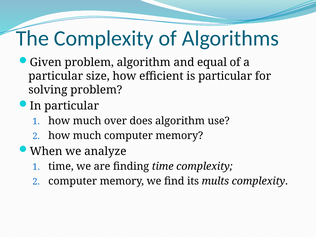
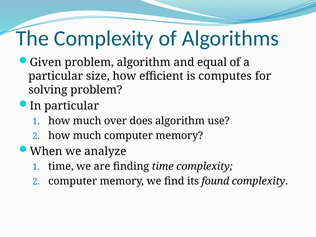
is particular: particular -> computes
mults: mults -> found
